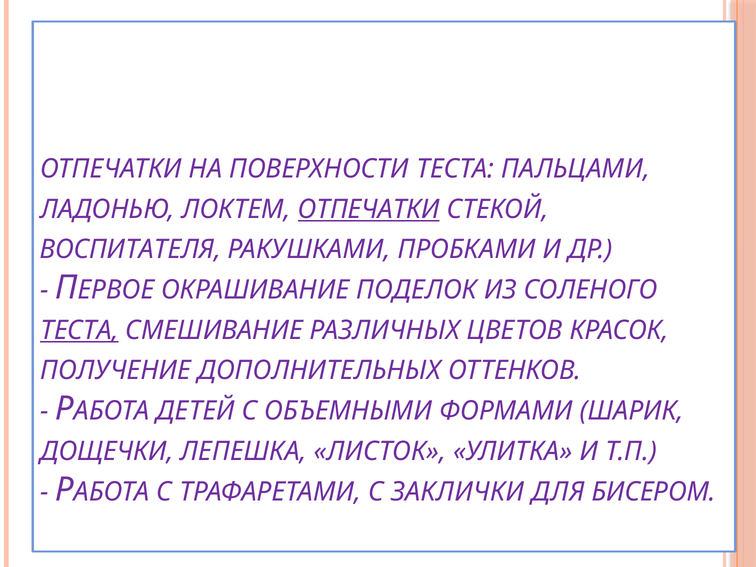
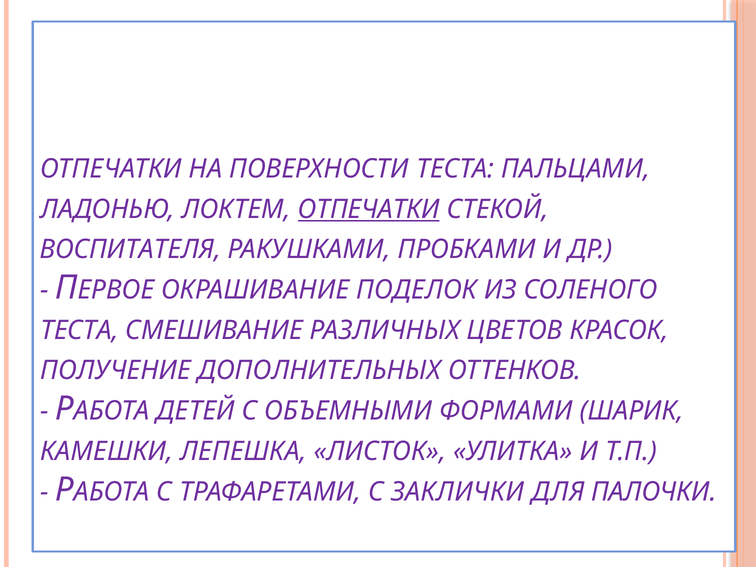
ТЕСТА at (79, 330) underline: present -> none
ДОЩЕЧКИ: ДОЩЕЧКИ -> КАМЕШКИ
БИСЕРОМ: БИСЕРОМ -> ПАЛОЧКИ
